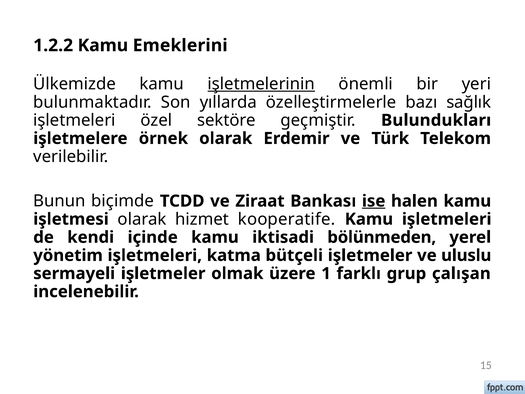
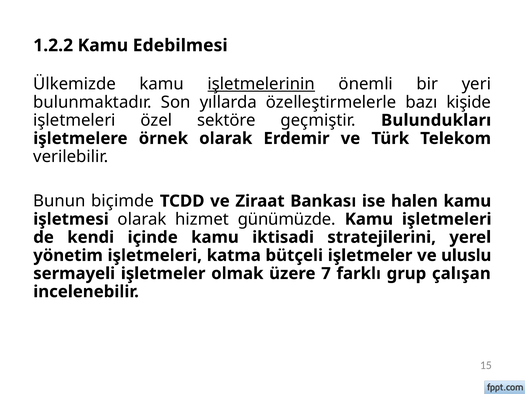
Emeklerini: Emeklerini -> Edebilmesi
sağlık: sağlık -> kişide
ise underline: present -> none
kooperatife: kooperatife -> günümüzde
bölünmeden: bölünmeden -> stratejilerini
1: 1 -> 7
